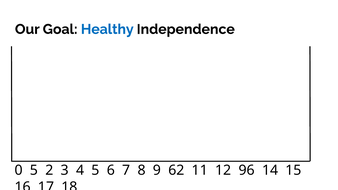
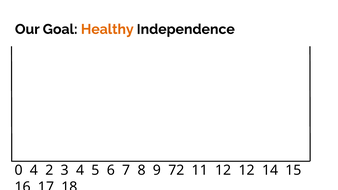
Healthy colour: blue -> orange
0 5: 5 -> 4
62: 62 -> 72
12 96: 96 -> 12
